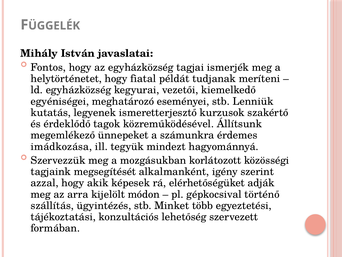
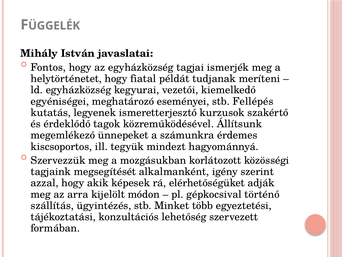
Lenniük: Lenniük -> Fellépés
imádkozása: imádkozása -> kiscsoportos
